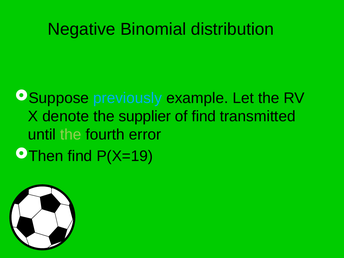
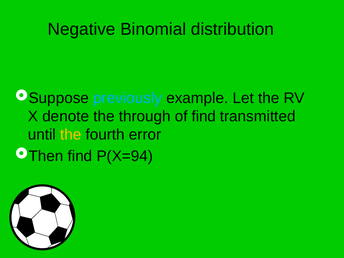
supplier: supplier -> through
the at (71, 135) colour: light green -> yellow
P(X=19: P(X=19 -> P(X=94
